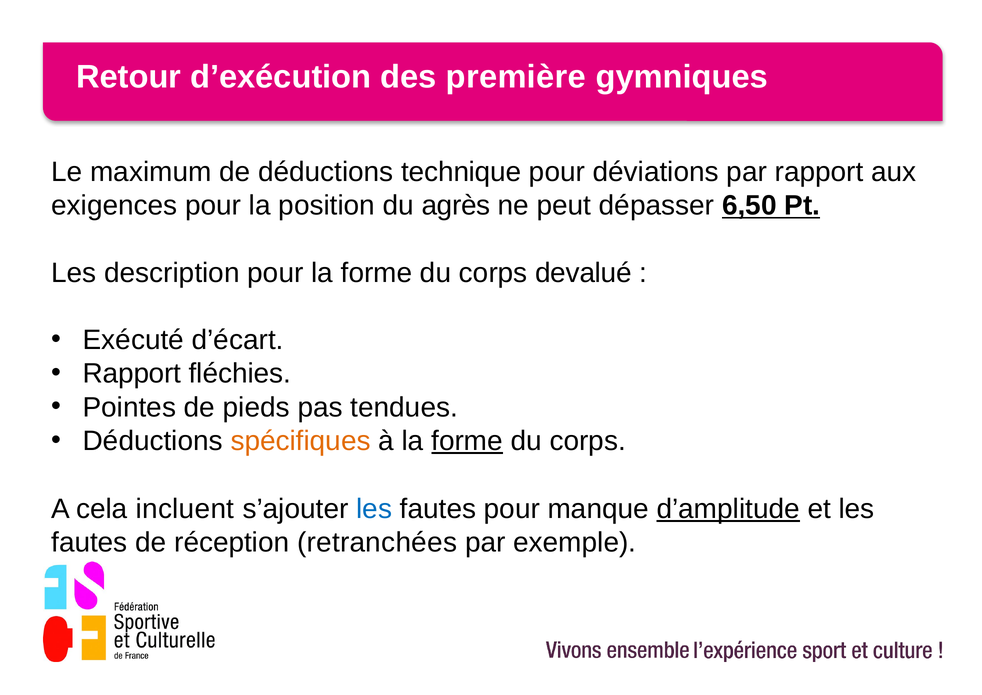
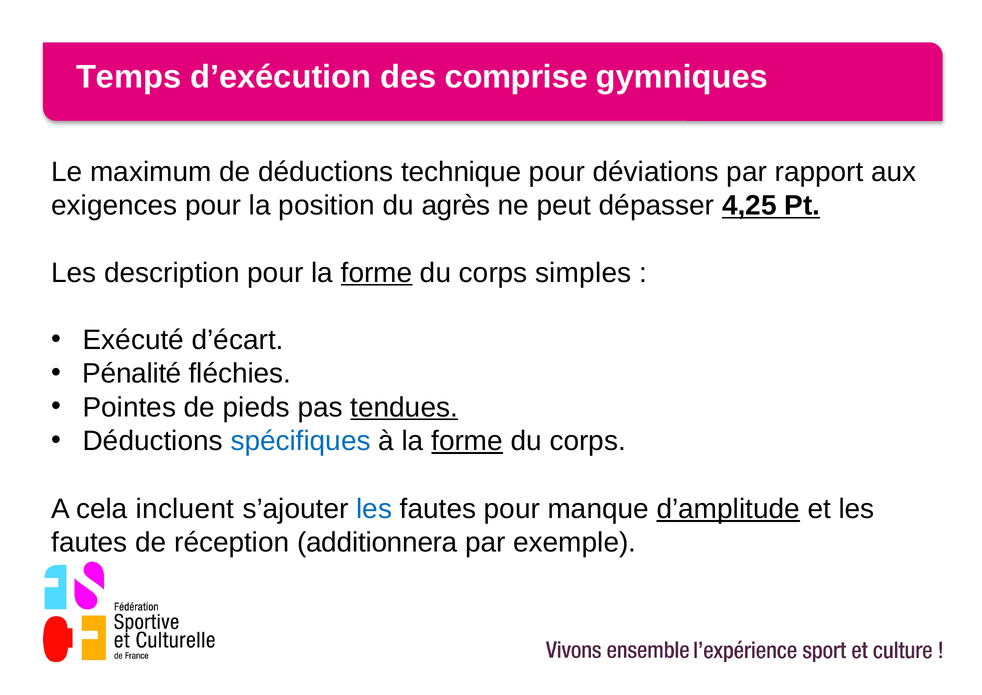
Retour: Retour -> Temps
première: première -> comprise
6,50: 6,50 -> 4,25
forme at (377, 273) underline: none -> present
devalué: devalué -> simples
Rapport at (132, 374): Rapport -> Pénalité
tendues underline: none -> present
spécifiques colour: orange -> blue
retranchées: retranchées -> additionnera
